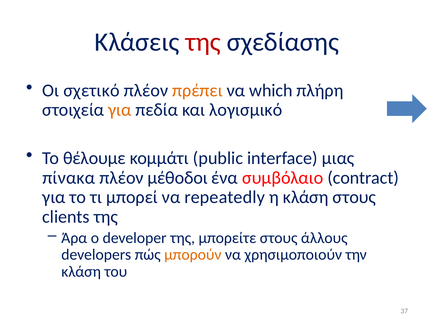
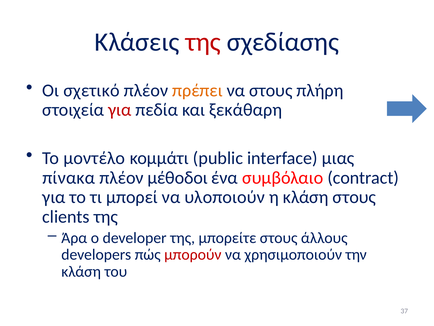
να which: which -> στους
για at (120, 110) colour: orange -> red
λογισμικό: λογισμικό -> ξεκάθαρη
θέλουμε: θέλουμε -> μοντέλο
repeatedly: repeatedly -> υλοποιούν
μπορούν colour: orange -> red
